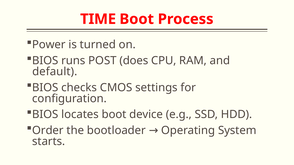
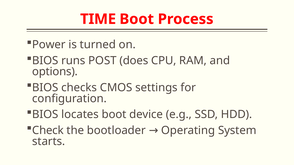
default: default -> options
Order: Order -> Check
